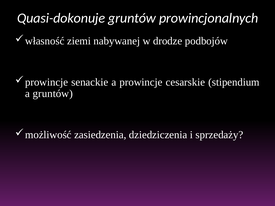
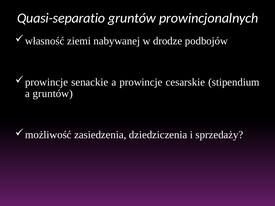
Quasi-dokonuje: Quasi-dokonuje -> Quasi-separatio
